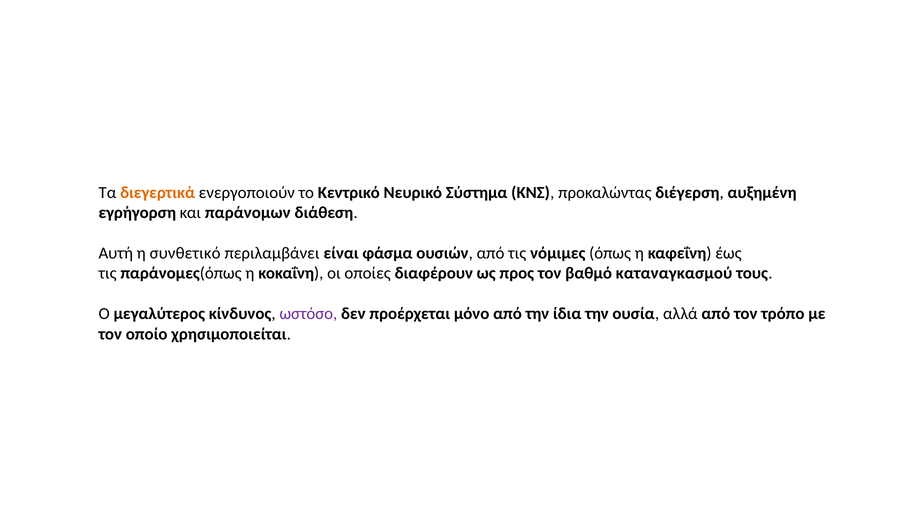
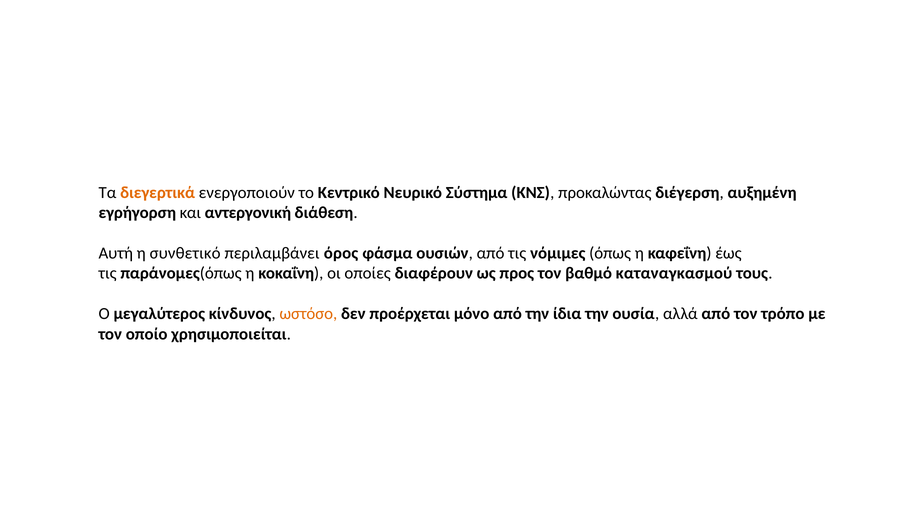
παράνομων: παράνομων -> αντεργονική
είναι: είναι -> όρος
ωστόσο colour: purple -> orange
